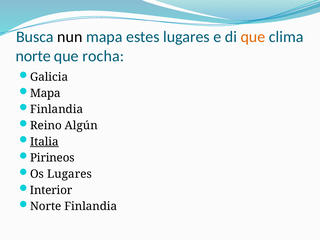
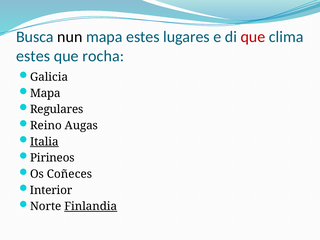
que at (253, 37) colour: orange -> red
norte at (33, 56): norte -> estes
Finlandia at (57, 109): Finlandia -> Regulares
Algún: Algún -> Augas
Os Lugares: Lugares -> Coñeces
Finlandia at (91, 206) underline: none -> present
